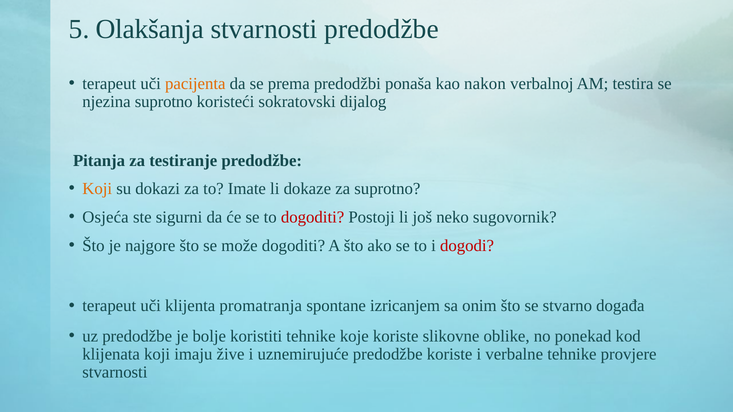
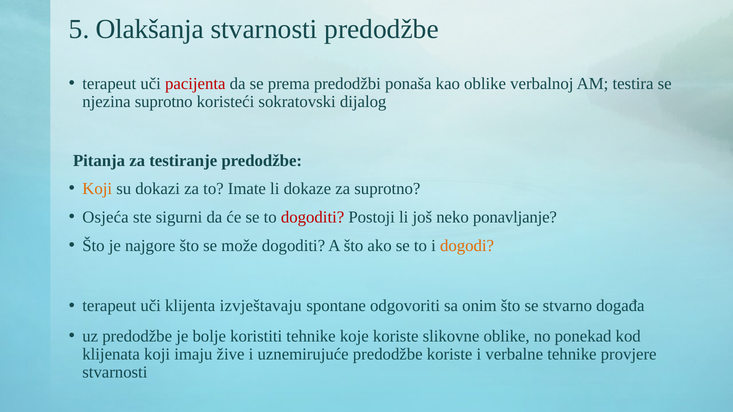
pacijenta colour: orange -> red
kao nakon: nakon -> oblike
sugovornik: sugovornik -> ponavljanje
dogodi colour: red -> orange
promatranja: promatranja -> izvještavaju
izricanjem: izricanjem -> odgovoriti
